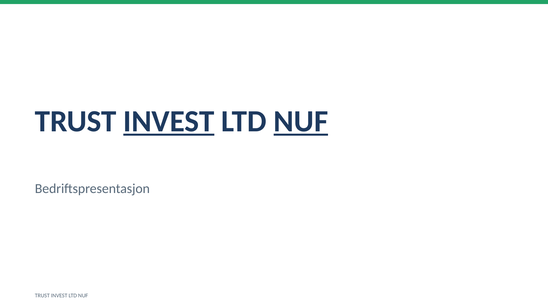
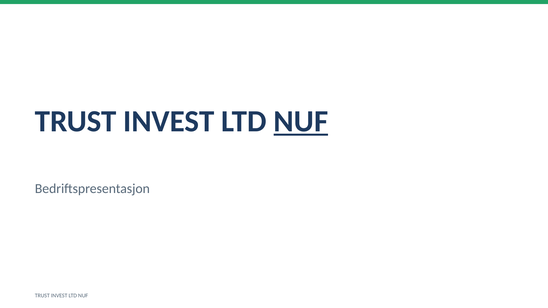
INVEST at (169, 122) underline: present -> none
